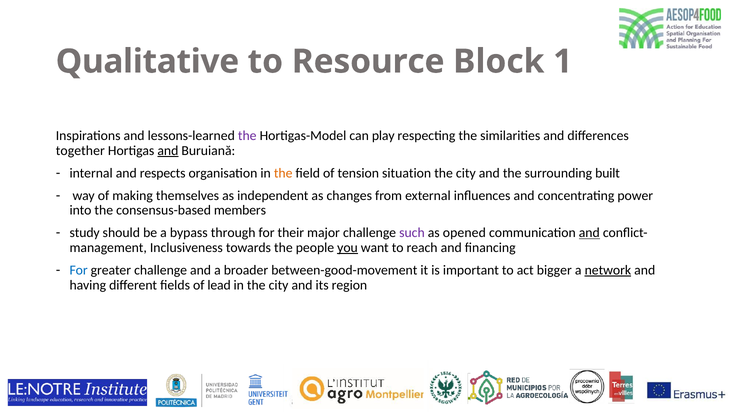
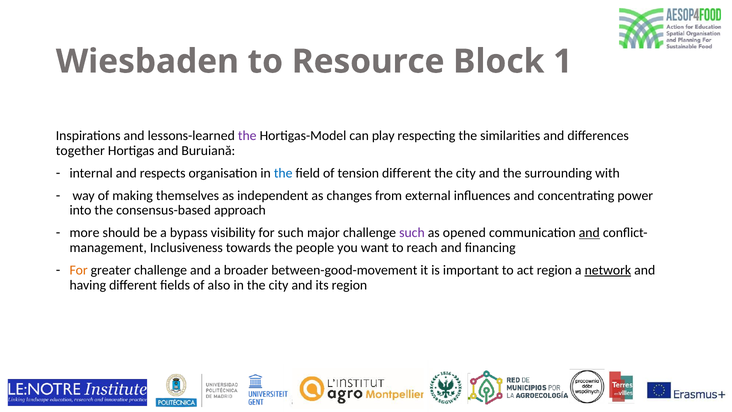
Qualitative: Qualitative -> Wiesbaden
and at (168, 151) underline: present -> none
the at (283, 173) colour: orange -> blue
tension situation: situation -> different
built: built -> with
members: members -> approach
study: study -> more
through: through -> visibility
for their: their -> such
you underline: present -> none
For at (79, 270) colour: blue -> orange
act bigger: bigger -> region
lead: lead -> also
